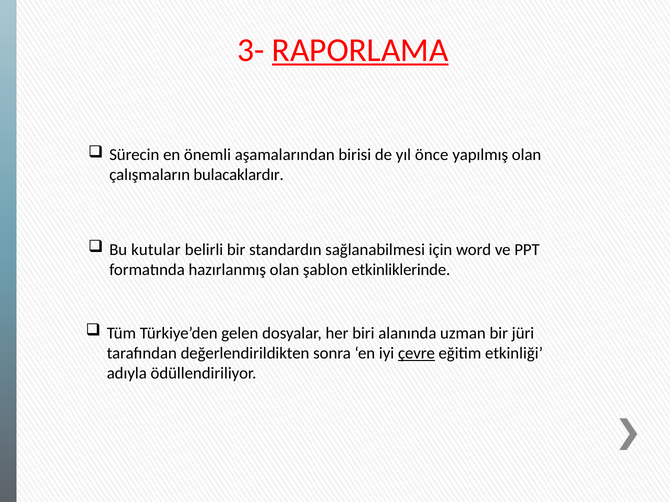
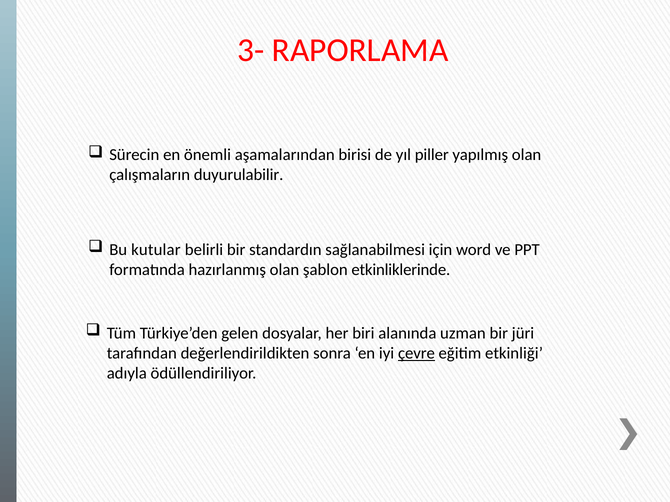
RAPORLAMA underline: present -> none
önce: önce -> piller
bulacaklardır: bulacaklardır -> duyurulabilir
